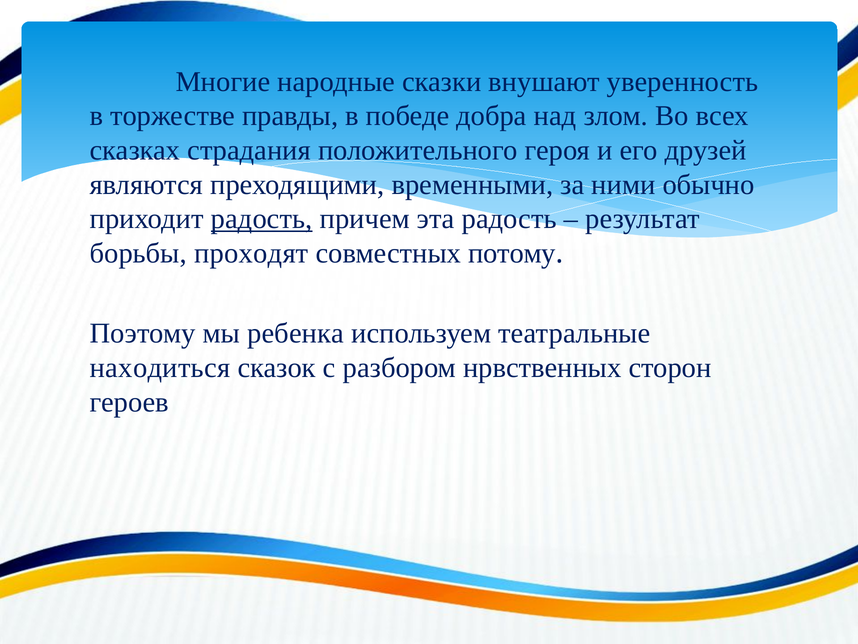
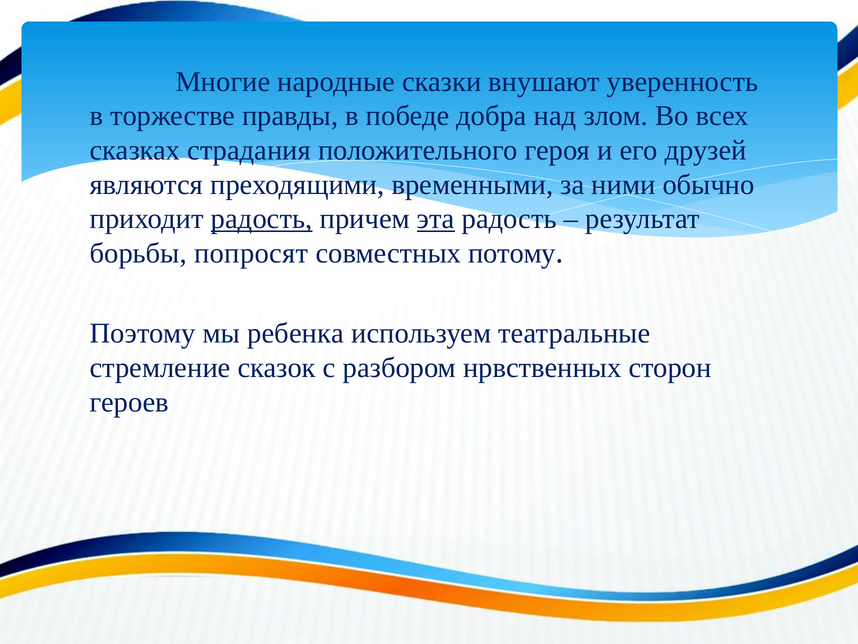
эта underline: none -> present
проходят: проходят -> попросят
находиться: находиться -> стремление
